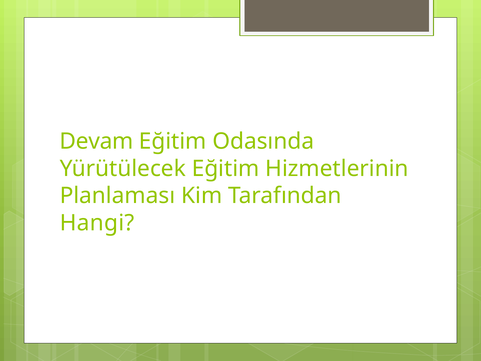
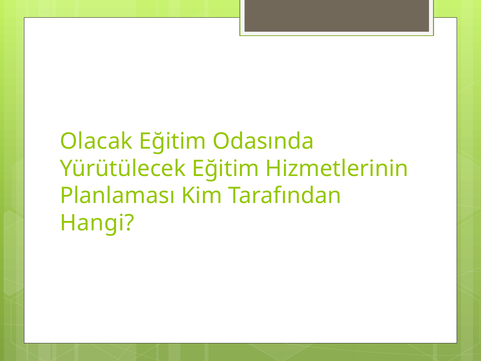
Devam: Devam -> Olacak
